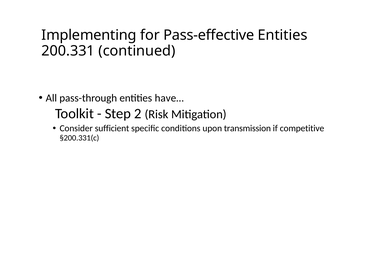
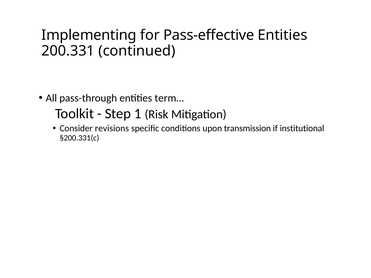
have…: have… -> term…
2: 2 -> 1
sufficient: sufficient -> revisions
competitive: competitive -> institutional
